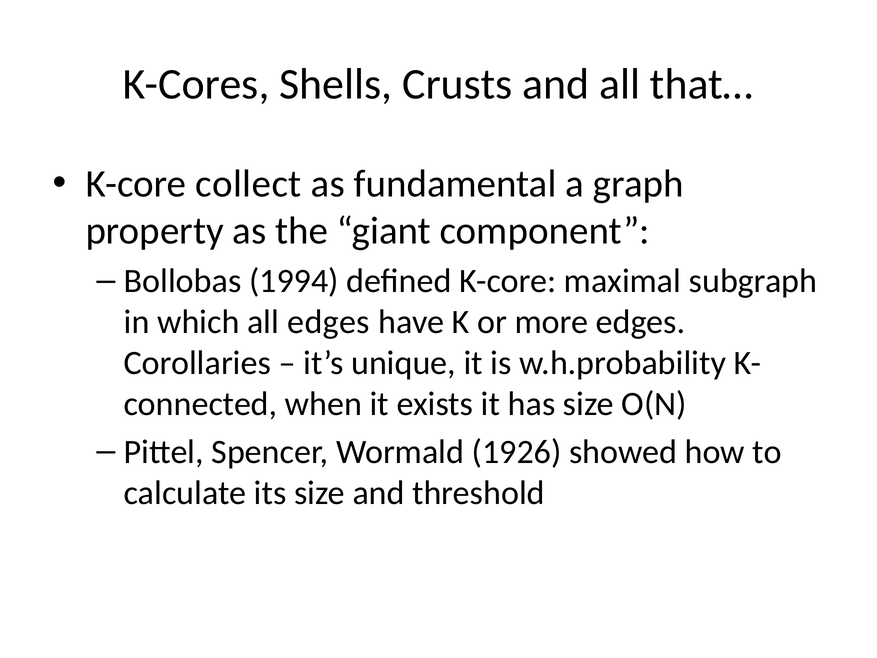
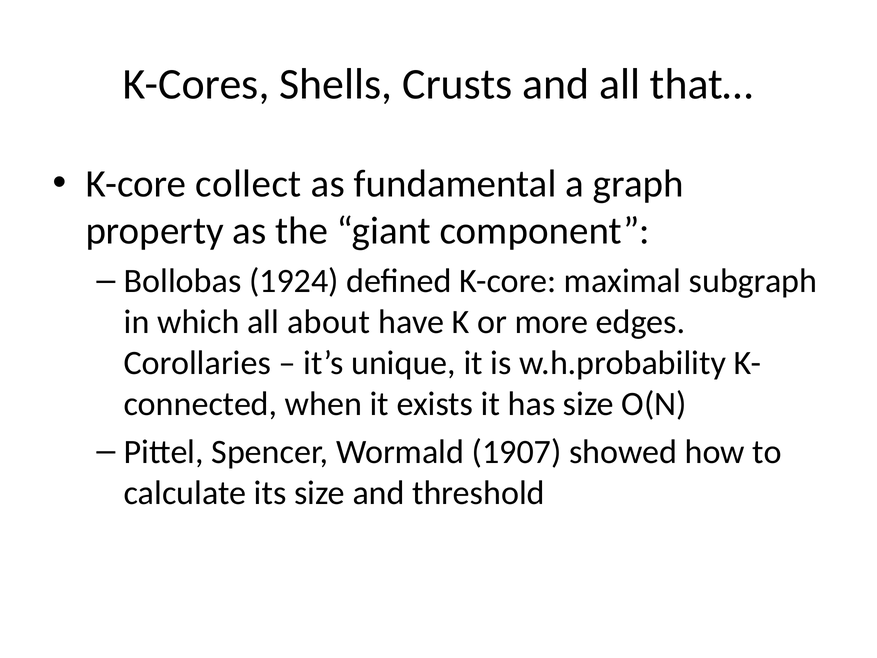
1994: 1994 -> 1924
all edges: edges -> about
1926: 1926 -> 1907
